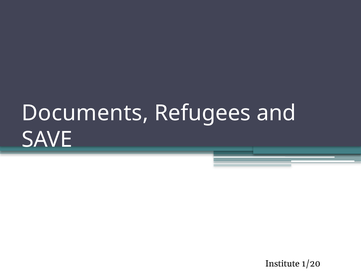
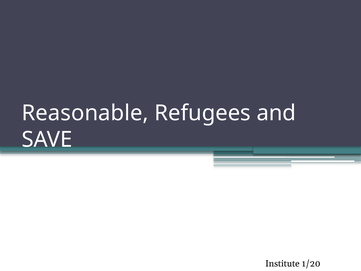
Documents: Documents -> Reasonable
